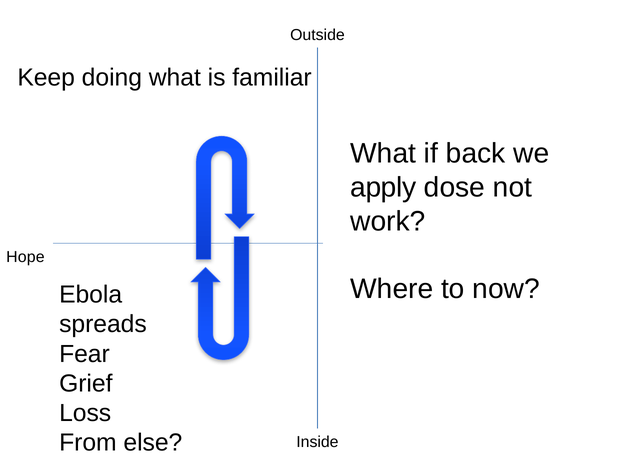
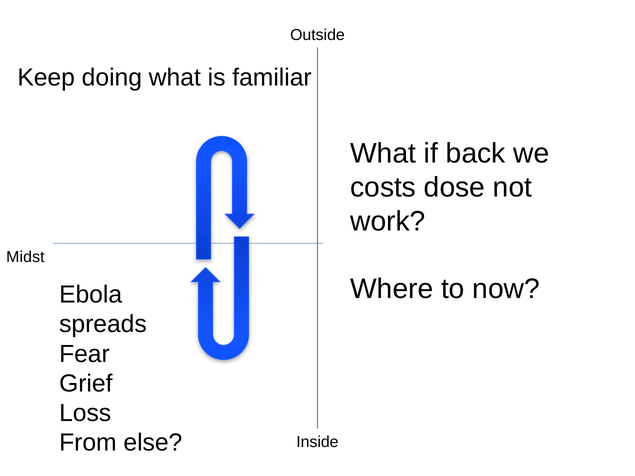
apply: apply -> costs
Hope: Hope -> Midst
